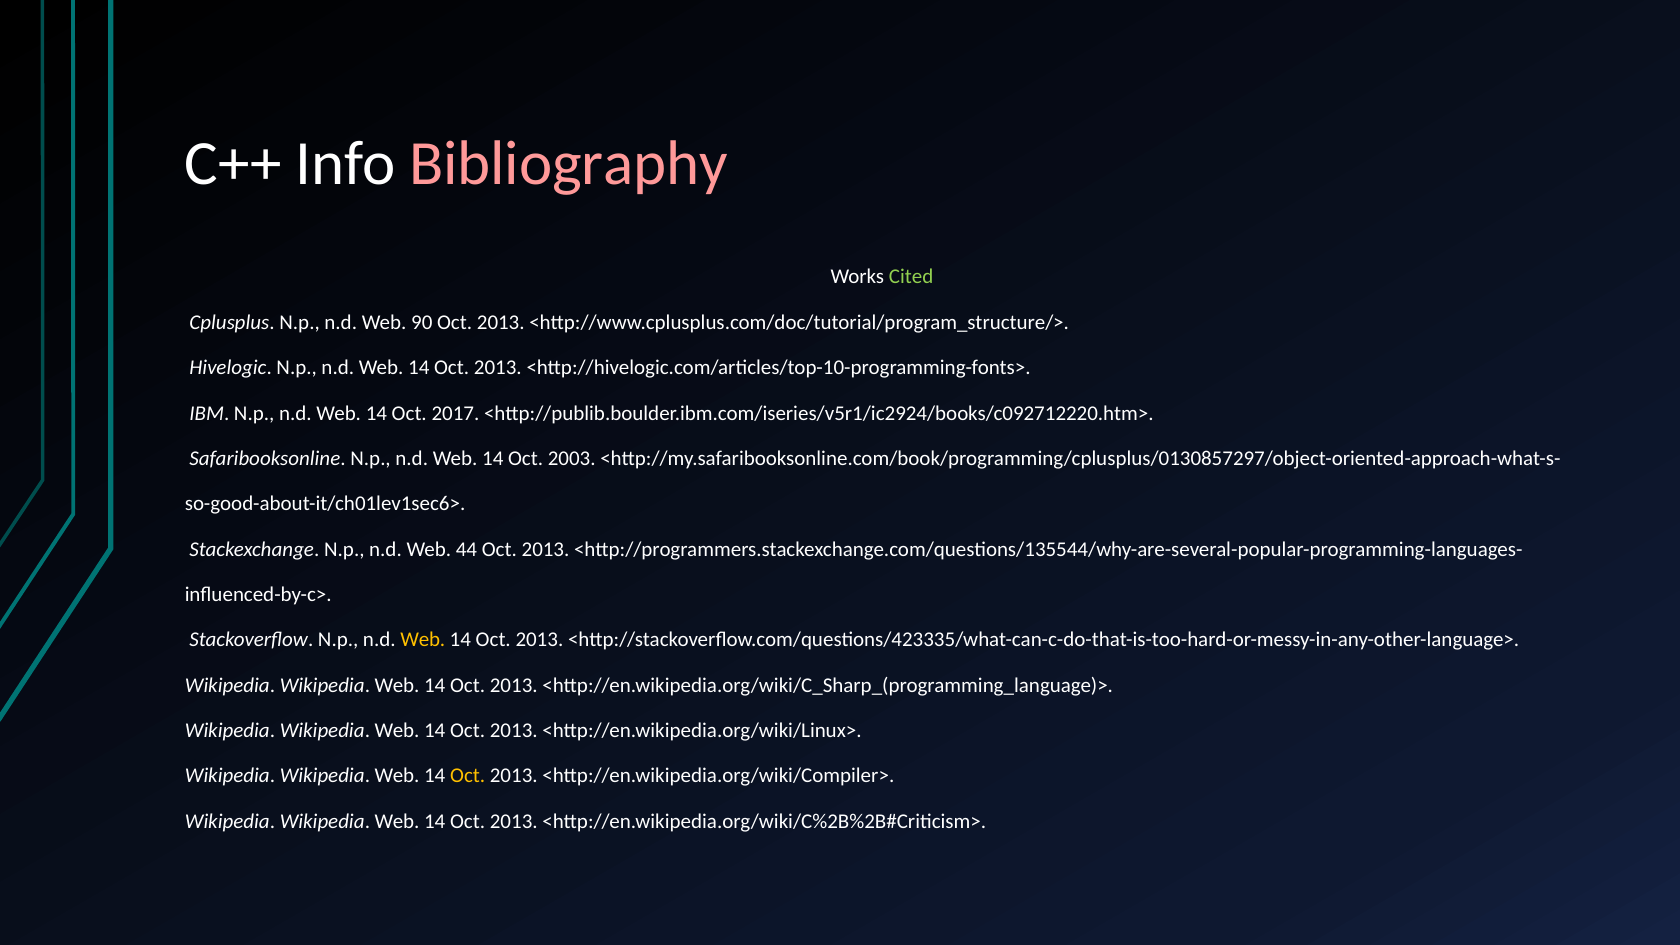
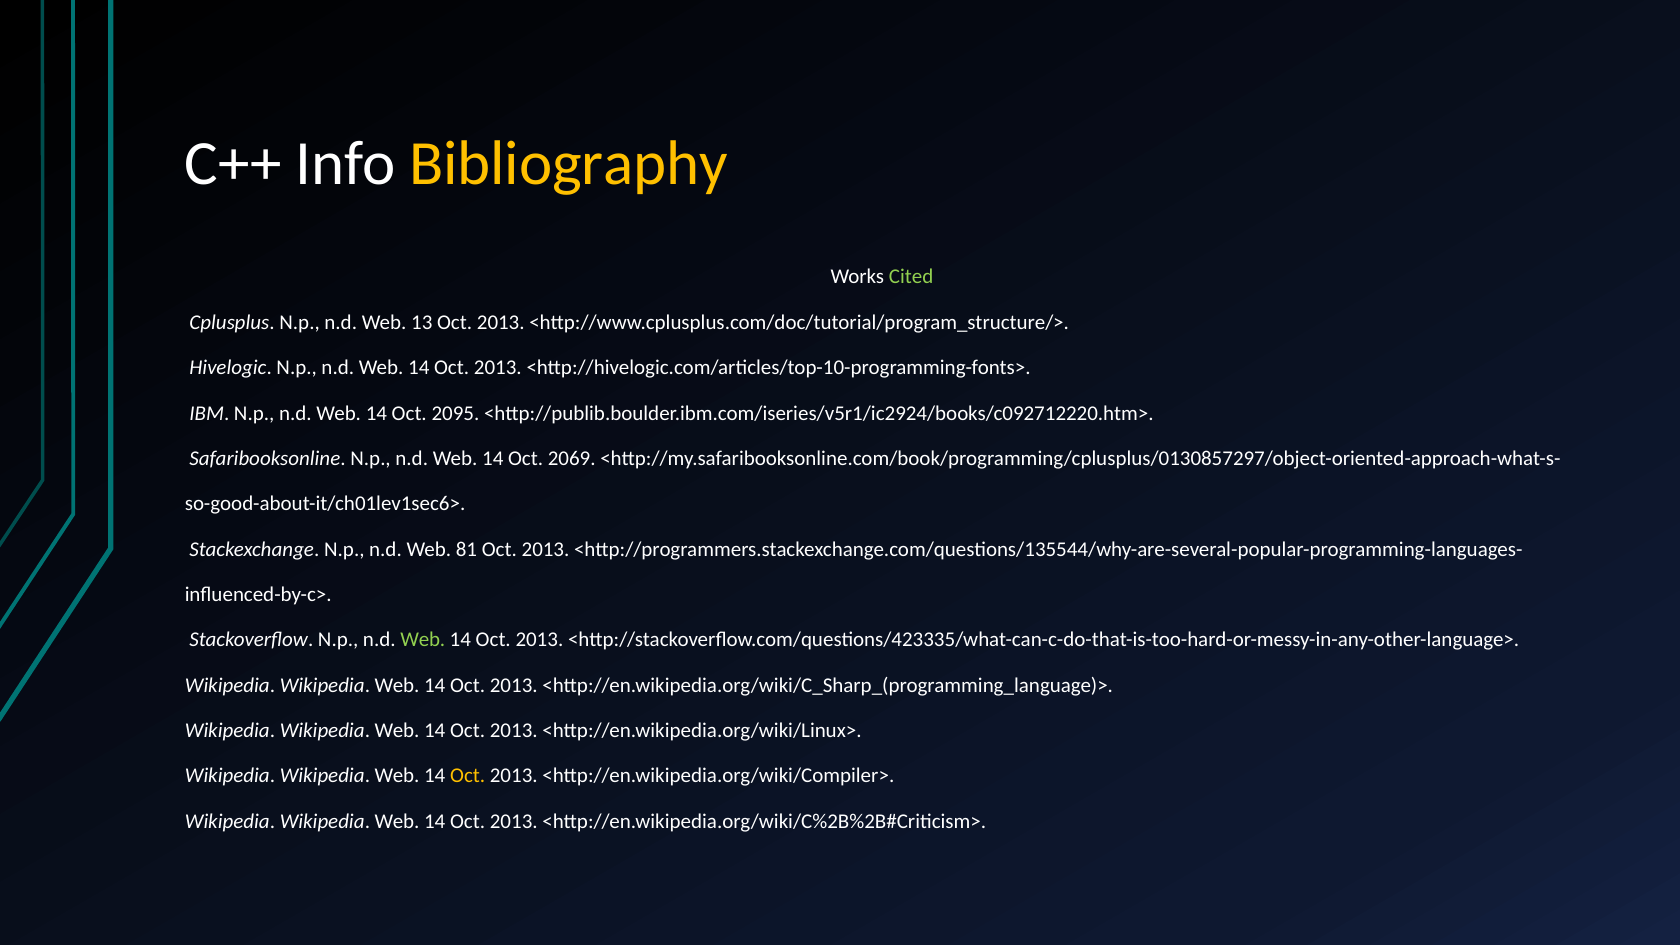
Bibliography colour: pink -> yellow
90: 90 -> 13
2017: 2017 -> 2095
2003: 2003 -> 2069
44: 44 -> 81
Web at (423, 640) colour: yellow -> light green
